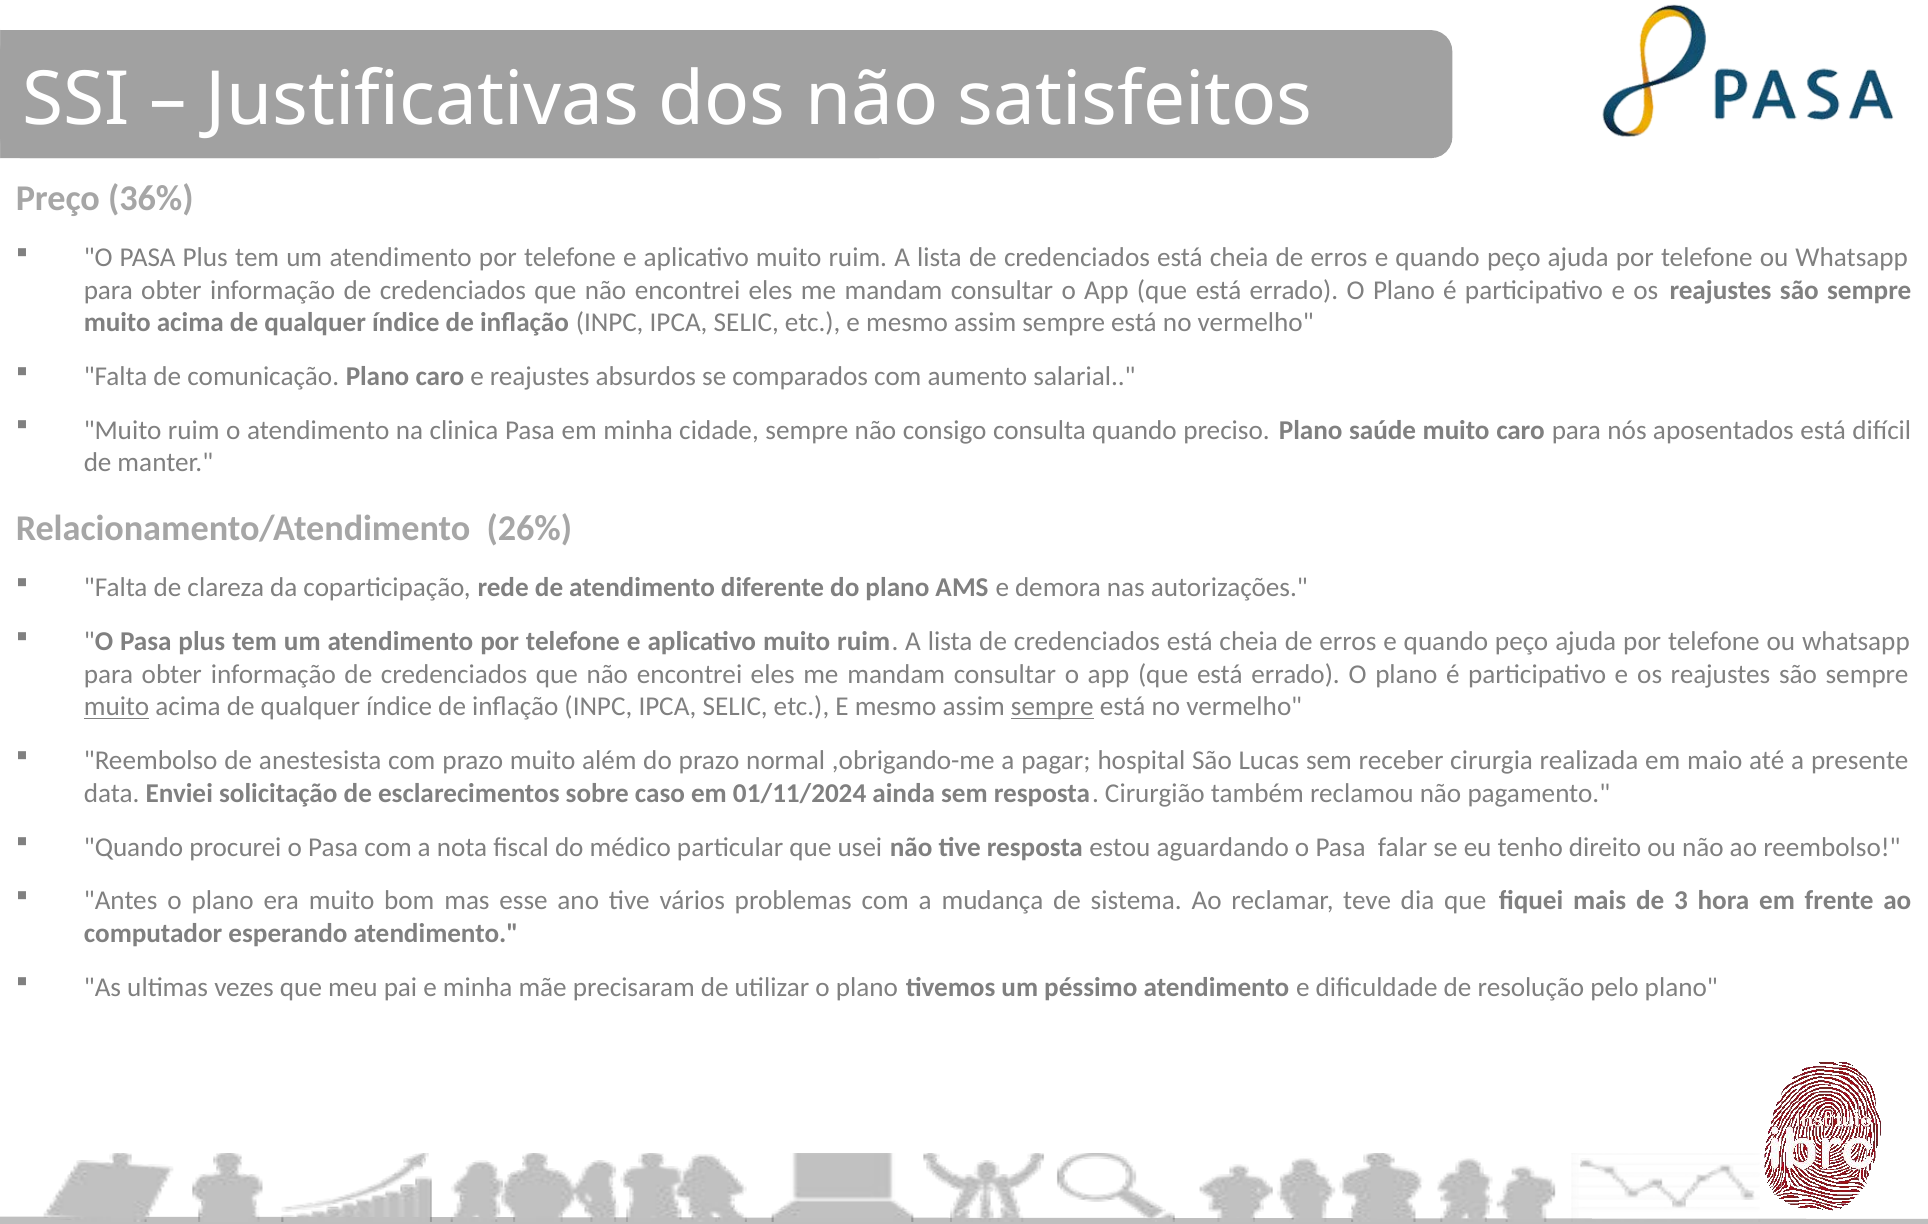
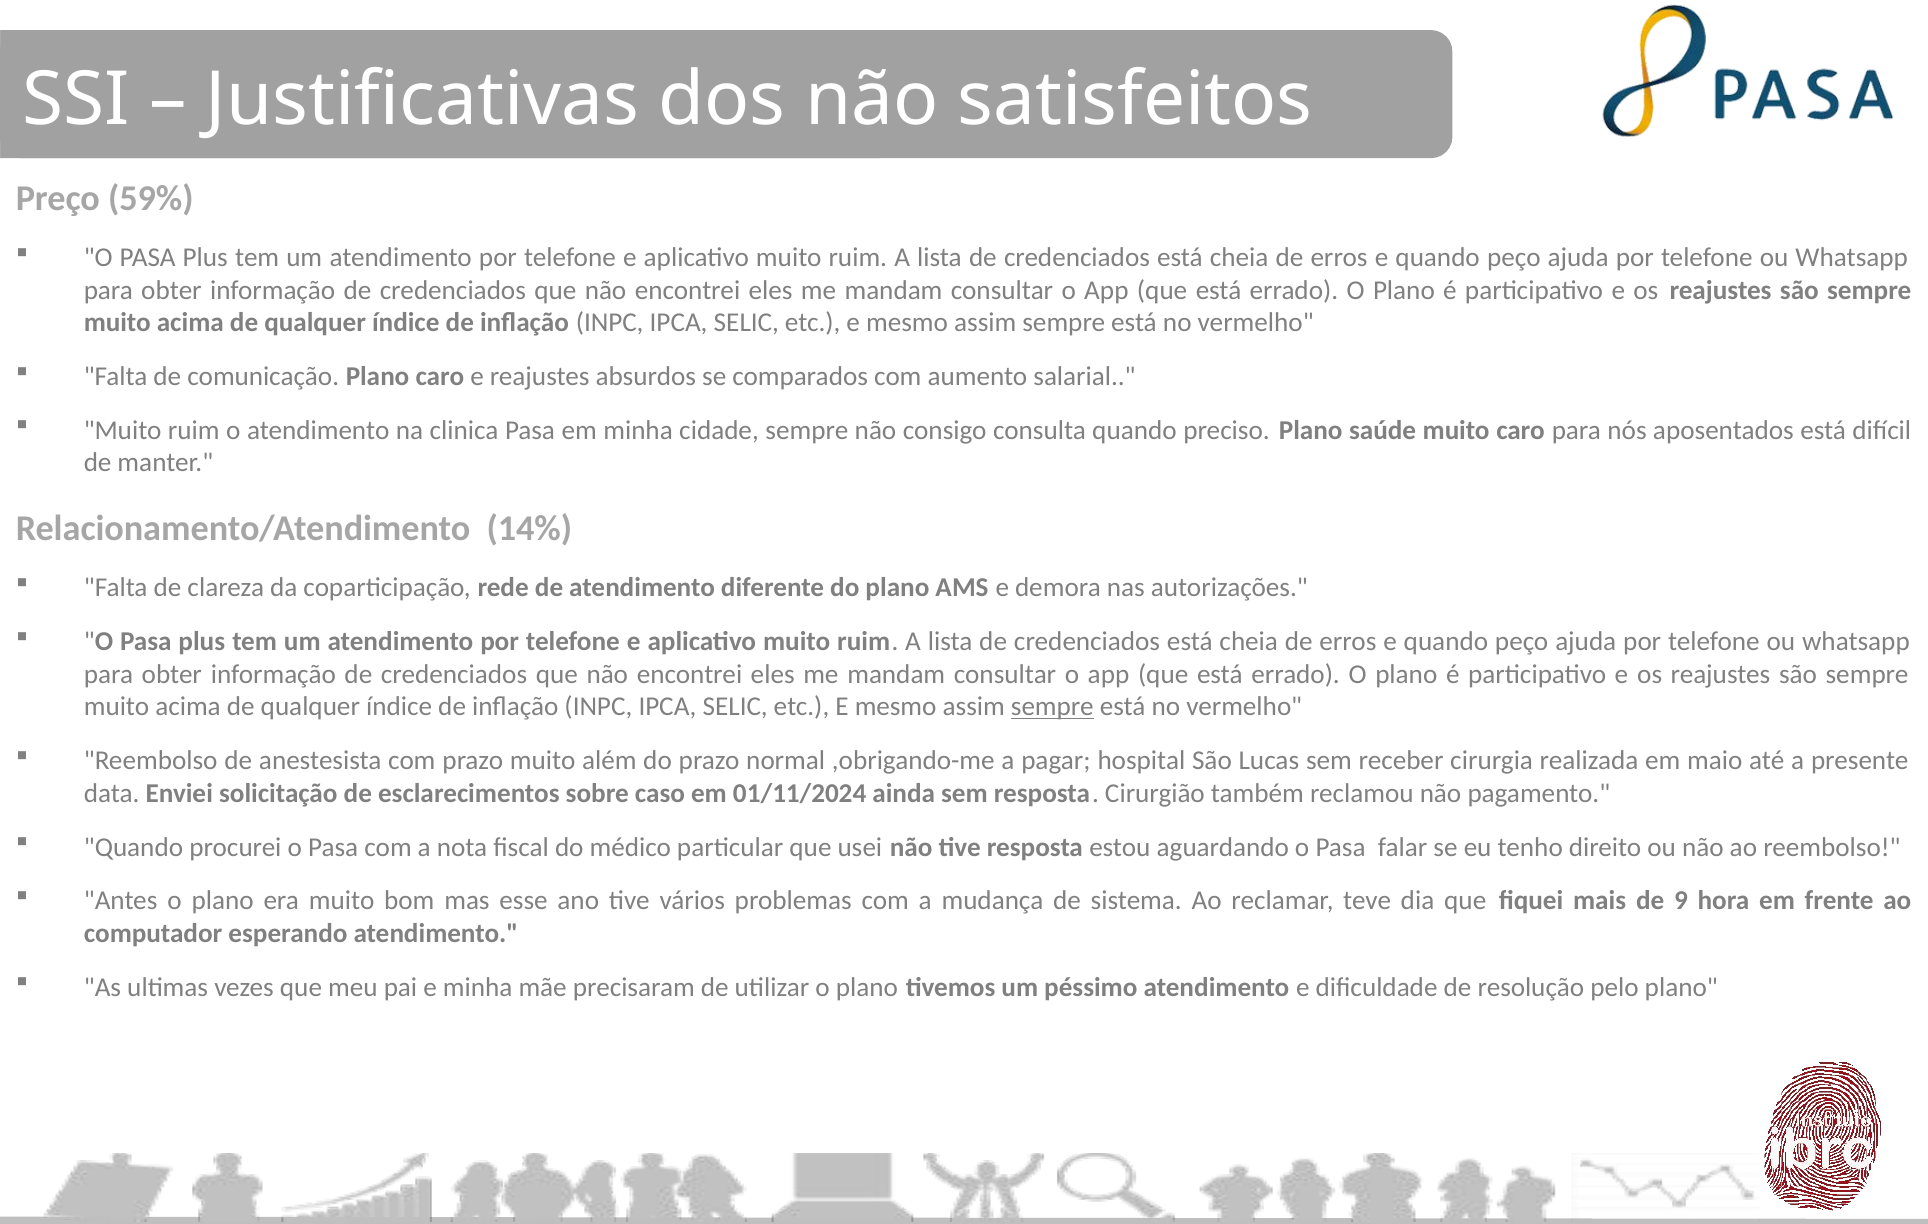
36%: 36% -> 59%
26%: 26% -> 14%
muito at (117, 707) underline: present -> none
3: 3 -> 9
